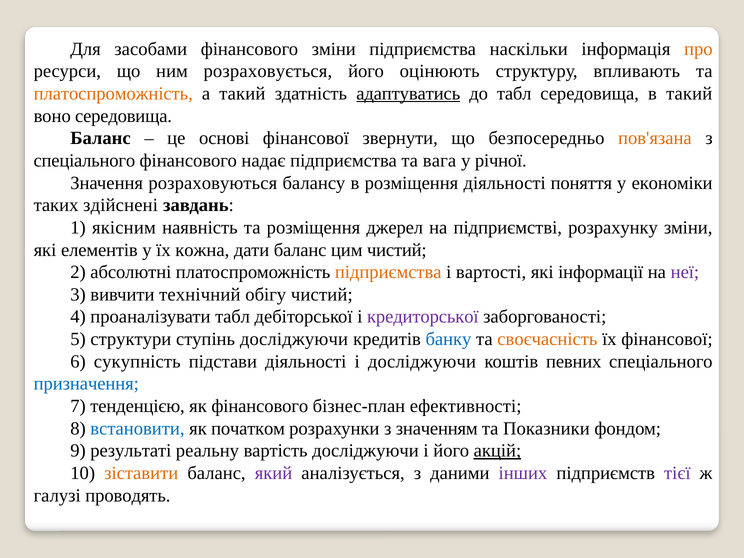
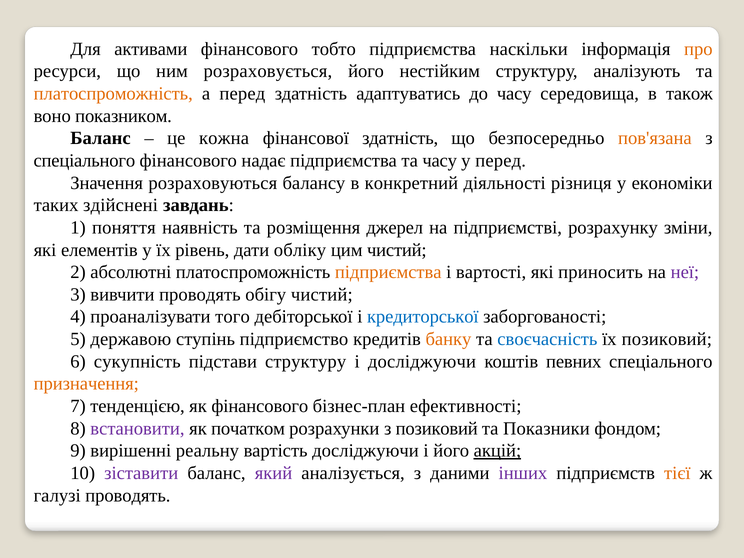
засобами: засобами -> активами
фінансового зміни: зміни -> тобто
оцінюють: оцінюють -> нестійким
впливають: впливають -> аналізують
а такий: такий -> перед
адаптуватись underline: present -> none
до табл: табл -> часу
в такий: такий -> також
воно середовища: середовища -> показником
основі: основі -> кожна
фінансової звернути: звернути -> здатність
та вага: вага -> часу
у річної: річної -> перед
в розміщення: розміщення -> конкретний
поняття: поняття -> різниця
якісним: якісним -> поняття
кожна: кожна -> рівень
дати баланс: баланс -> обліку
інформації: інформації -> приносить
вивчити технічний: технічний -> проводять
проаналізувати табл: табл -> того
кредиторської colour: purple -> blue
структури: структури -> державою
ступінь досліджуючи: досліджуючи -> підприємство
банку colour: blue -> orange
своєчасність colour: orange -> blue
їх фінансової: фінансової -> позиковий
підстави діяльності: діяльності -> структуру
призначення colour: blue -> orange
встановити colour: blue -> purple
з значенням: значенням -> позиковий
результаті: результаті -> вирішенні
зіставити colour: orange -> purple
тієї colour: purple -> orange
